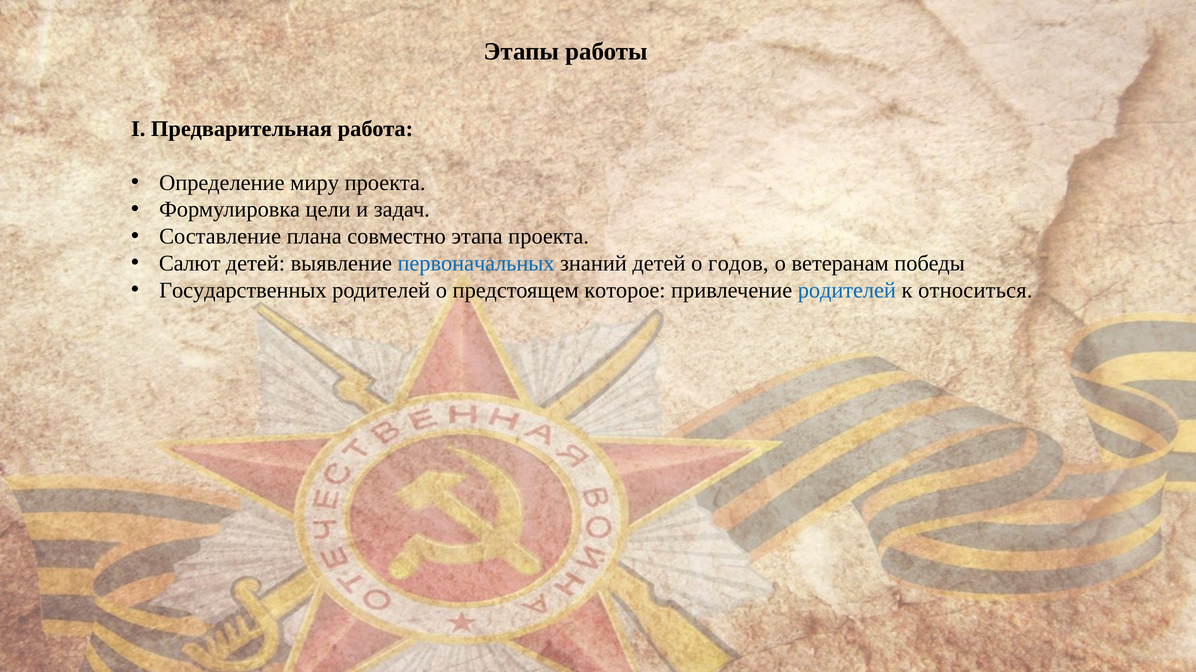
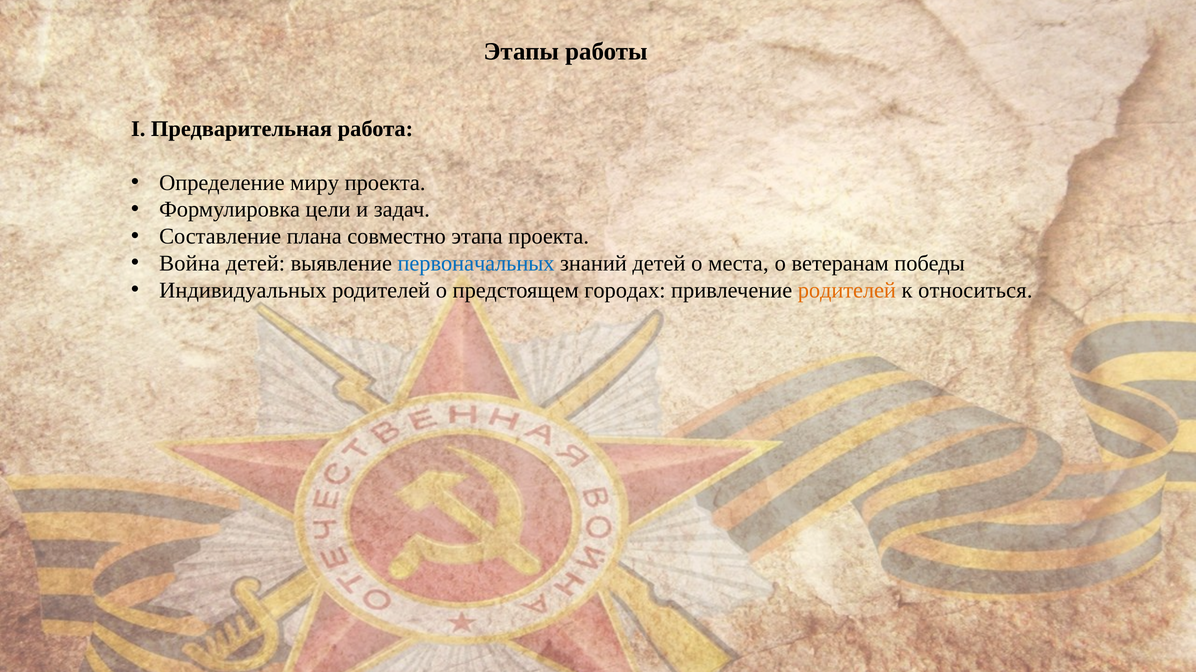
Салют: Салют -> Война
годов: годов -> места
Государственных: Государственных -> Индивидуальных
которое: которое -> городах
родителей at (847, 290) colour: blue -> orange
